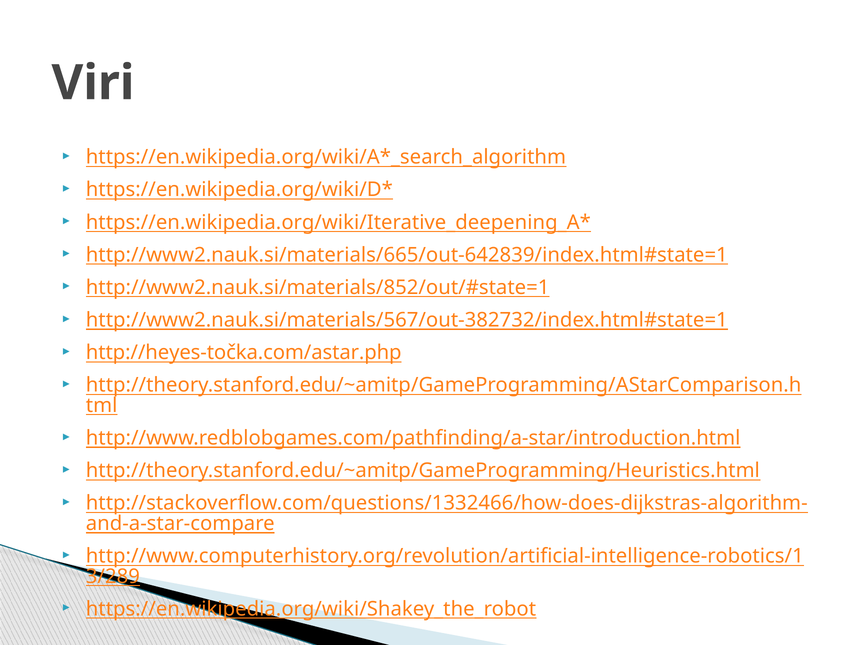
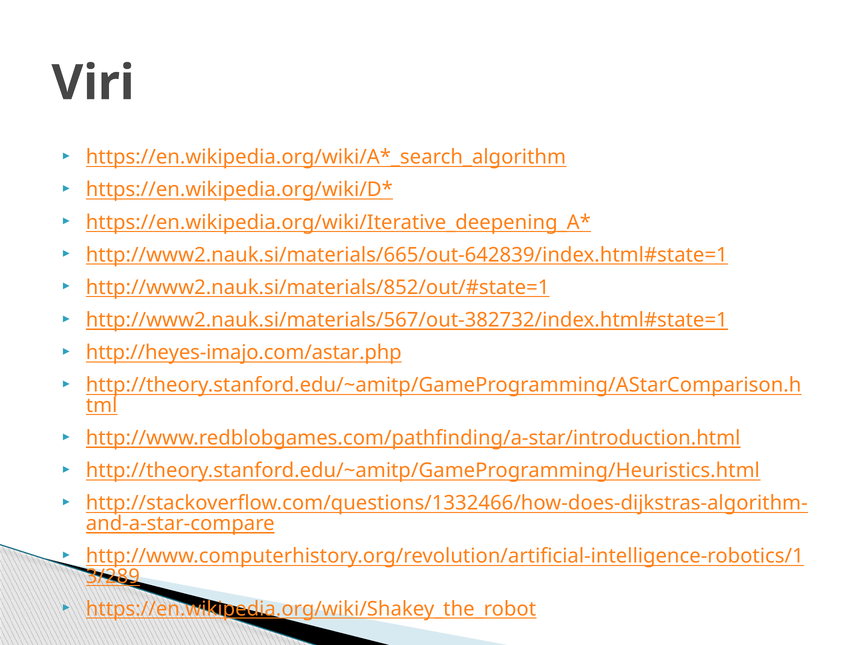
http://heyes-točka.com/astar.php: http://heyes-točka.com/astar.php -> http://heyes-imajo.com/astar.php
